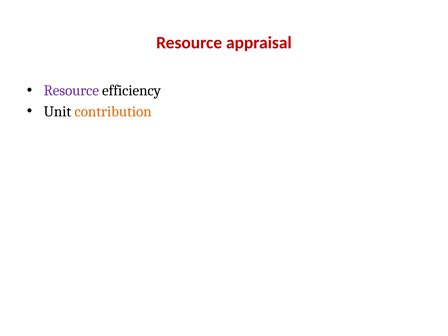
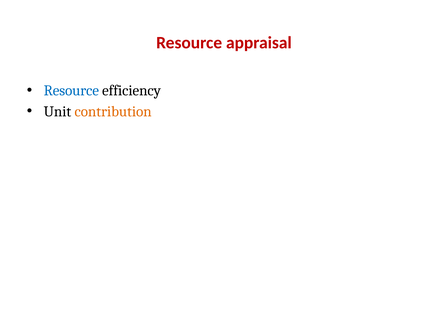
Resource at (71, 91) colour: purple -> blue
